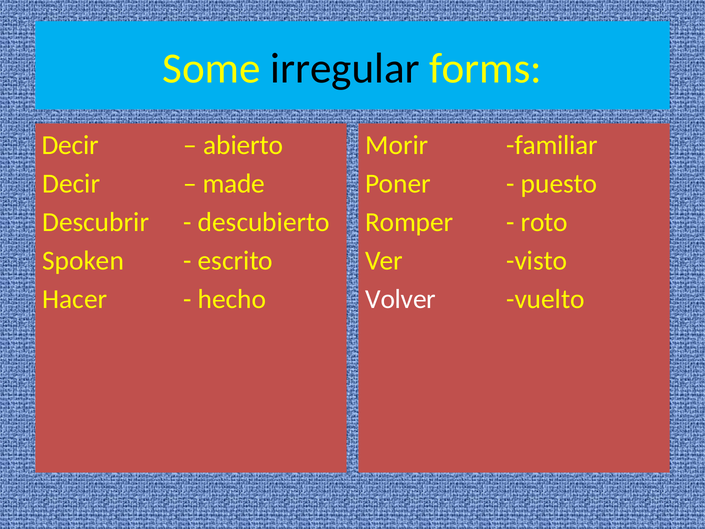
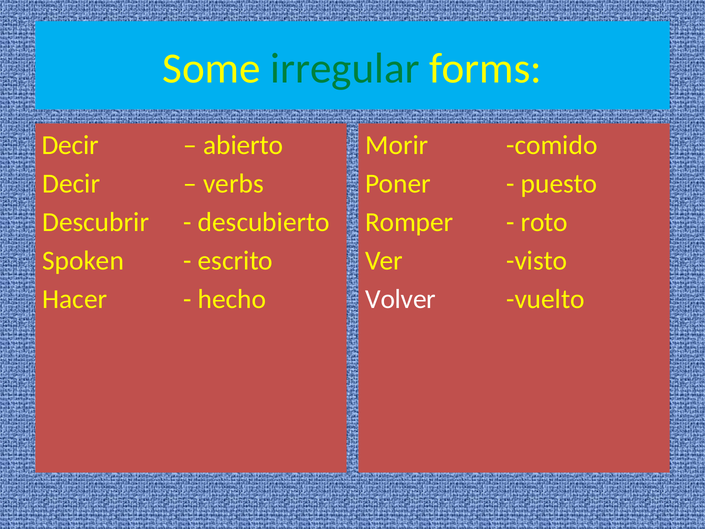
irregular colour: black -> green
familiar: familiar -> comido
made: made -> verbs
